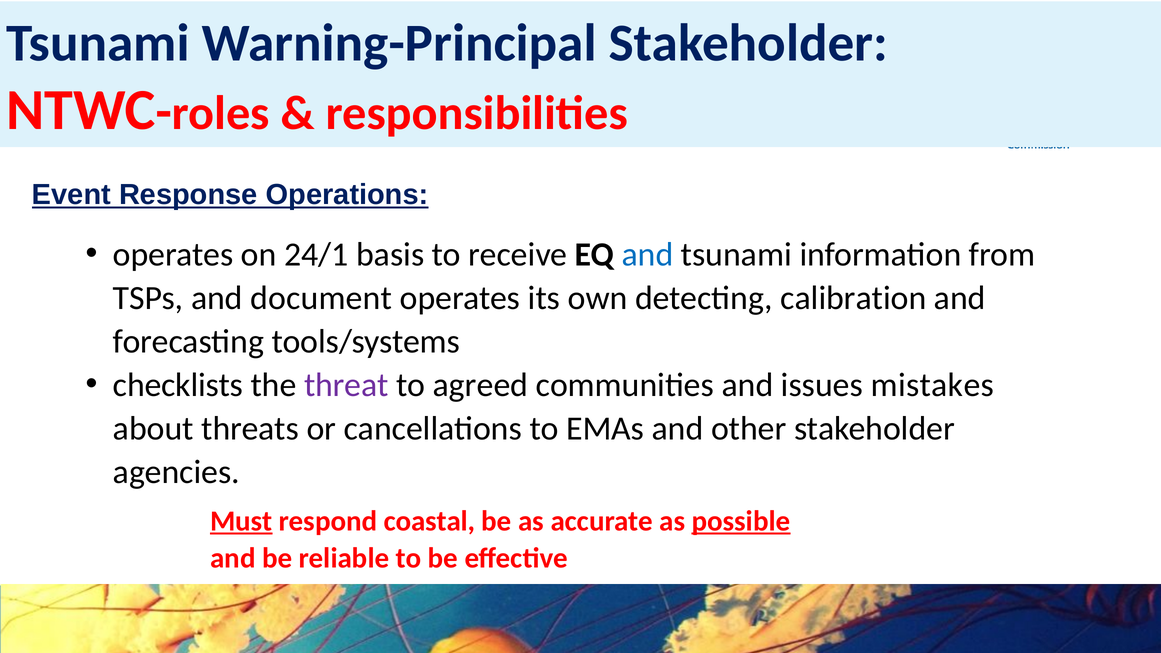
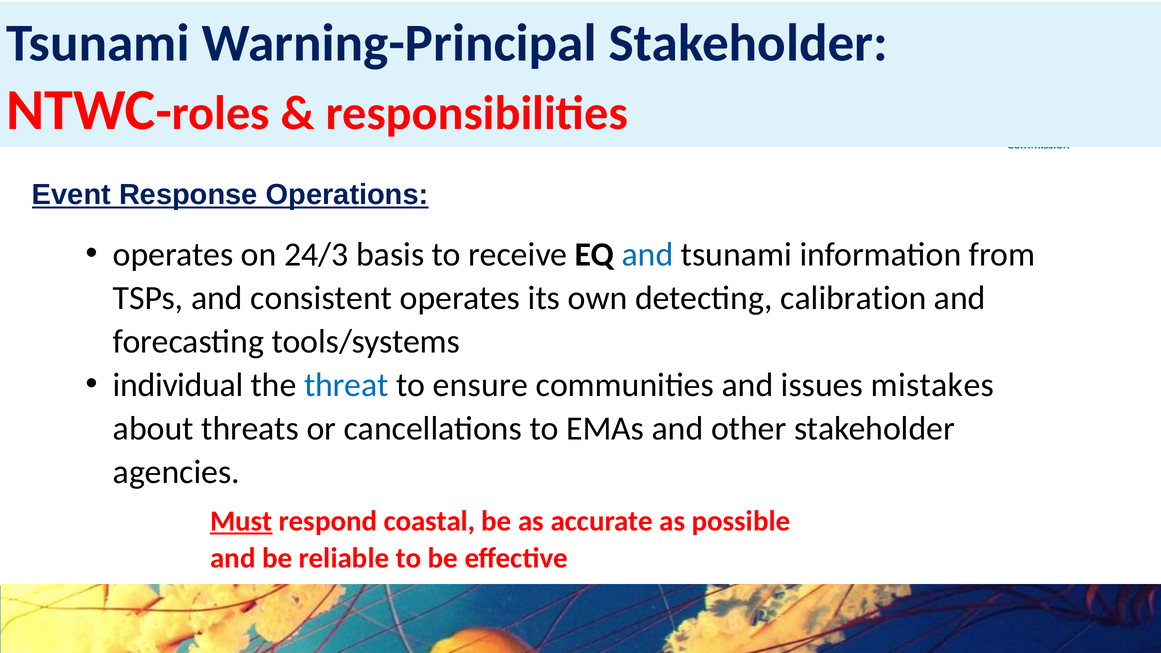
24/1: 24/1 -> 24/3
document: document -> consistent
checklists: checklists -> individual
threat colour: purple -> blue
agreed: agreed -> ensure
possible underline: present -> none
